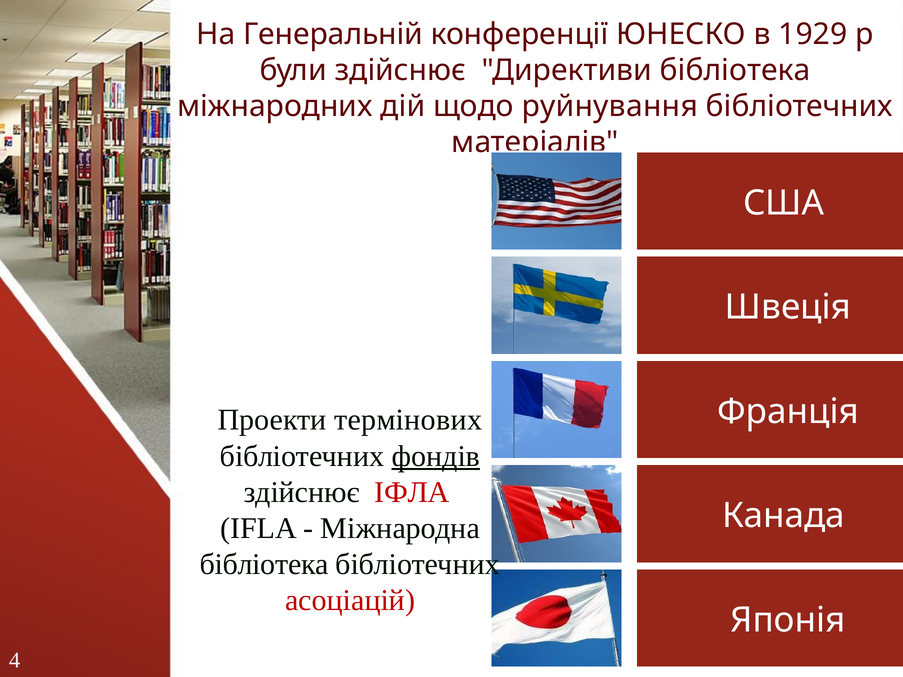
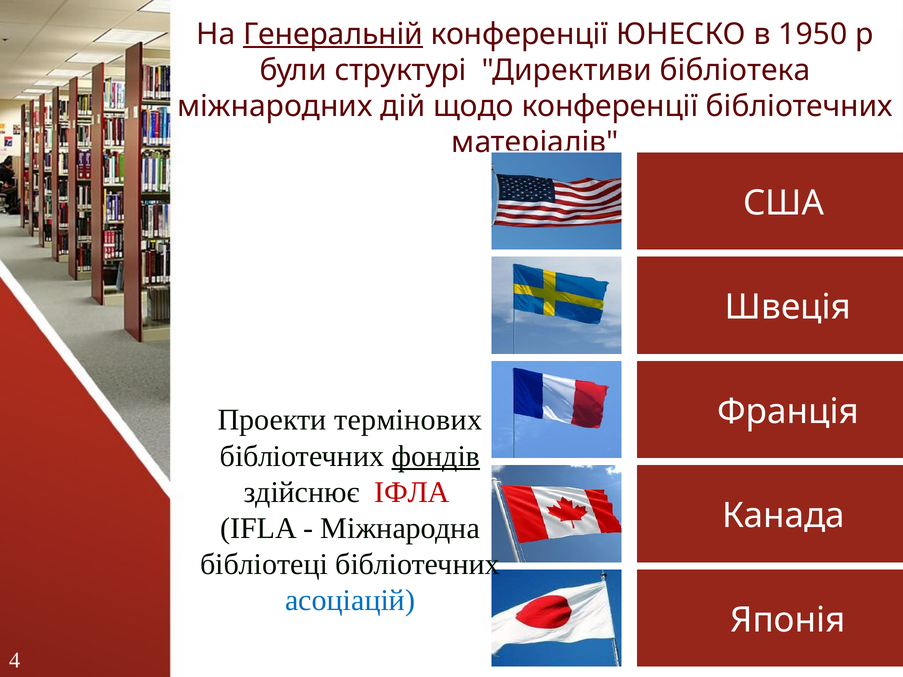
Генеральній underline: none -> present
1929: 1929 -> 1950
були здійснює: здійснює -> структурі
щодо руйнування: руйнування -> конференції
бібліотека at (264, 565): бібліотека -> бібліотеці
асоціацій colour: red -> blue
